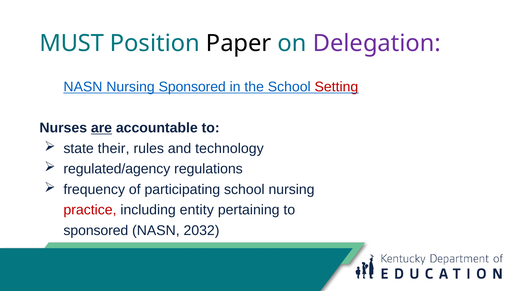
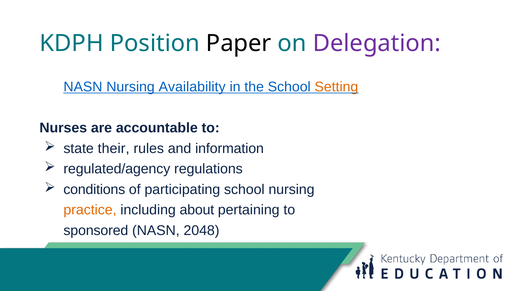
MUST: MUST -> KDPH
Nursing Sponsored: Sponsored -> Availability
Setting colour: red -> orange
are underline: present -> none
technology: technology -> information
frequency: frequency -> conditions
practice colour: red -> orange
entity: entity -> about
2032: 2032 -> 2048
